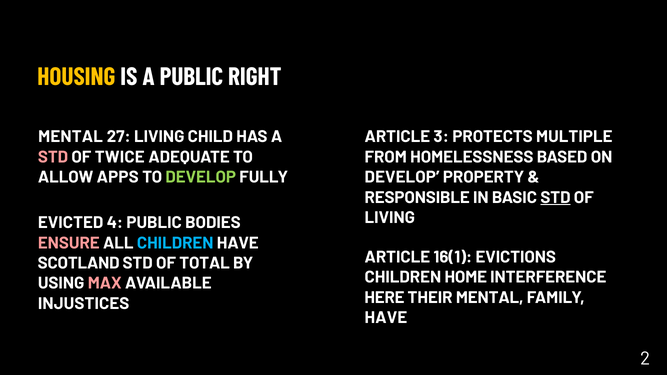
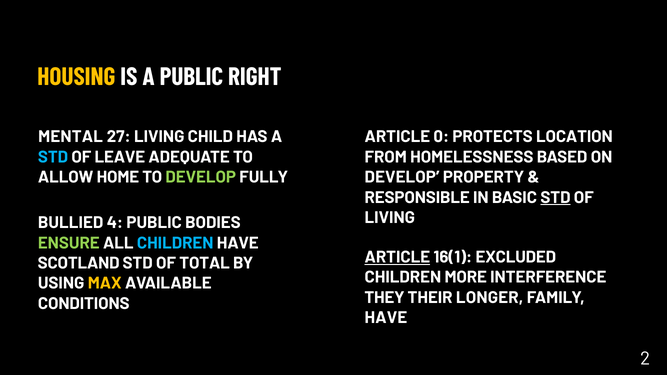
3: 3 -> 0
MULTIPLE: MULTIPLE -> LOCATION
STD at (53, 157) colour: pink -> light blue
TWICE: TWICE -> LEAVE
APPS: APPS -> HOME
EVICTED: EVICTED -> BULLIED
ENSURE colour: pink -> light green
ARTICLE at (397, 257) underline: none -> present
EVICTIONS: EVICTIONS -> EXCLUDED
HOME: HOME -> MORE
MAX colour: pink -> yellow
HERE: HERE -> THEY
THEIR MENTAL: MENTAL -> LONGER
INJUSTICES: INJUSTICES -> CONDITIONS
